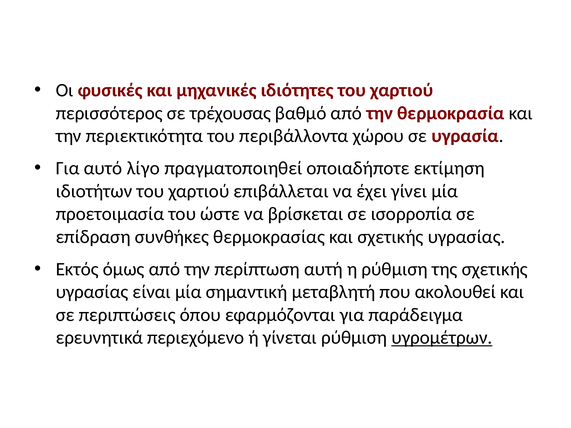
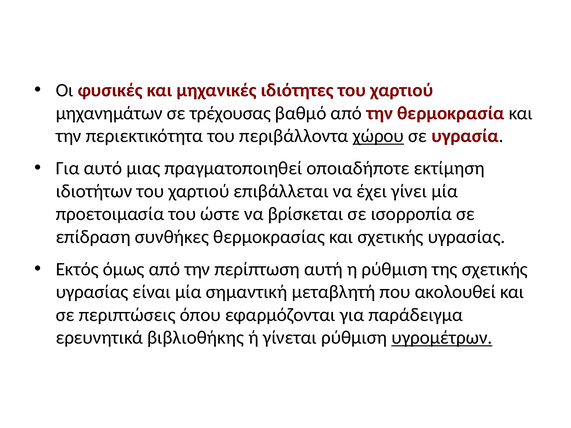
περισσότερος: περισσότερος -> μηχανημάτων
χώρου underline: none -> present
λίγο: λίγο -> μιας
περιεχόμενο: περιεχόμενο -> βιβλιοθήκης
